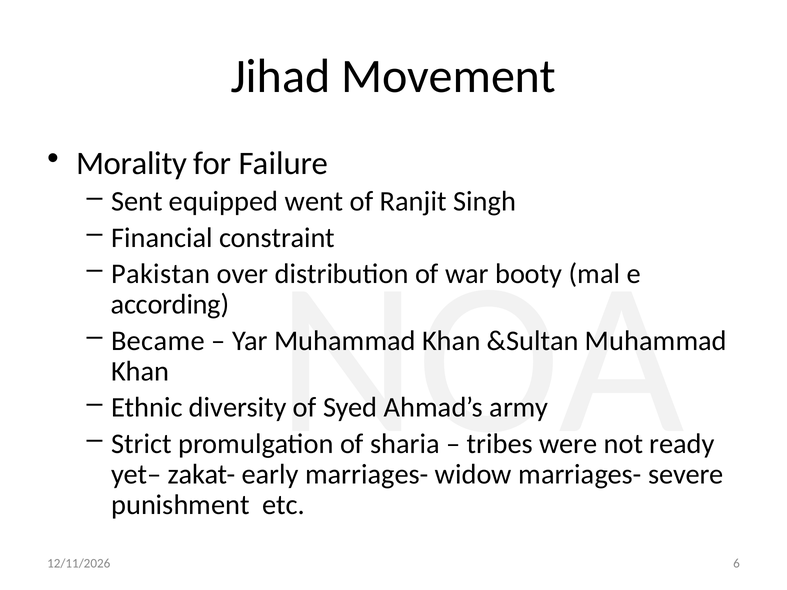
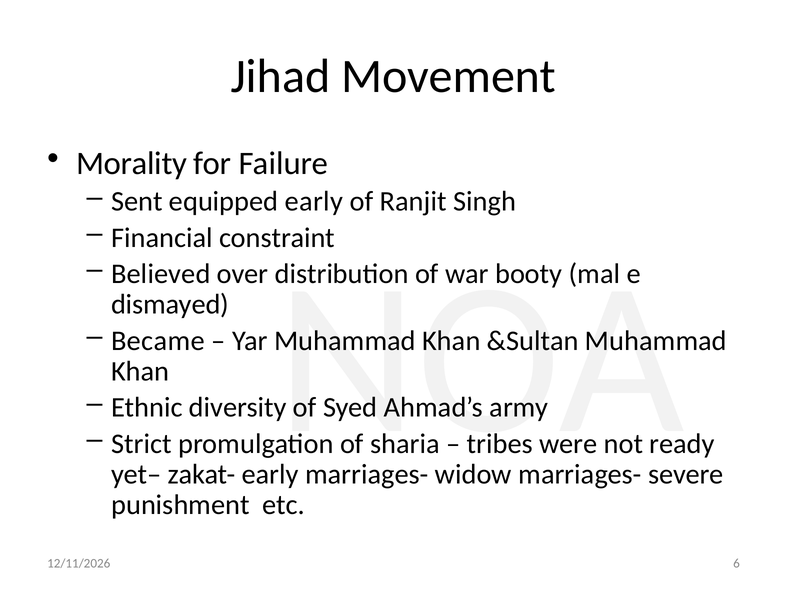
equipped went: went -> early
Pakistan: Pakistan -> Believed
according: according -> dismayed
